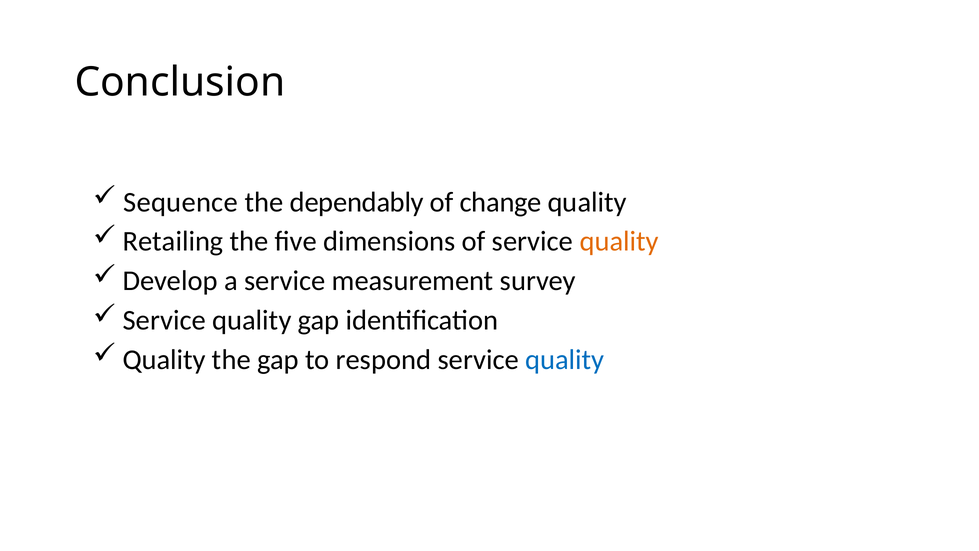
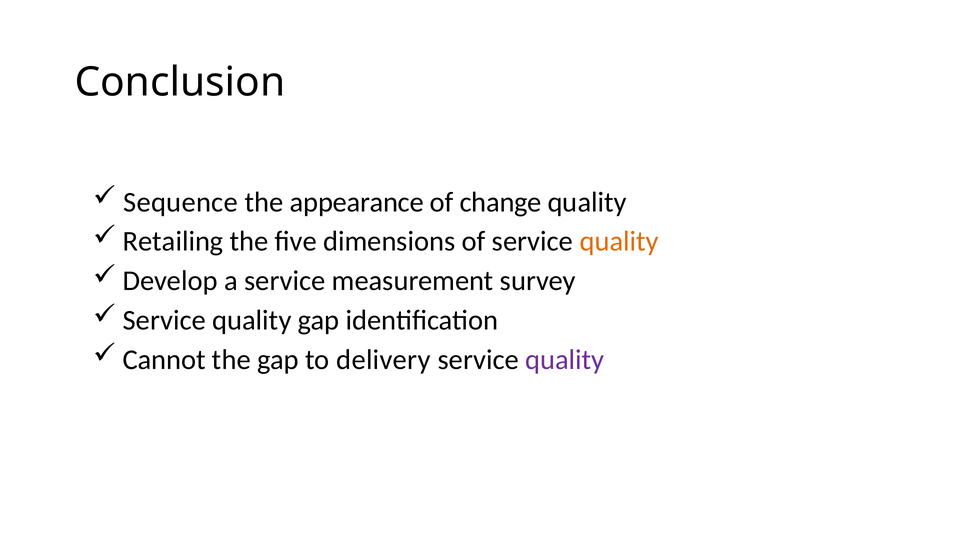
dependably: dependably -> appearance
Quality at (164, 359): Quality -> Cannot
respond: respond -> delivery
quality at (565, 359) colour: blue -> purple
